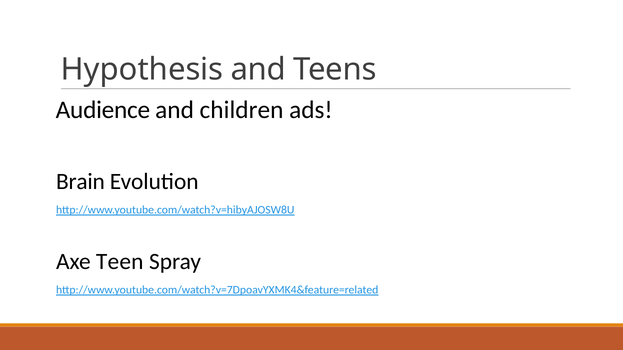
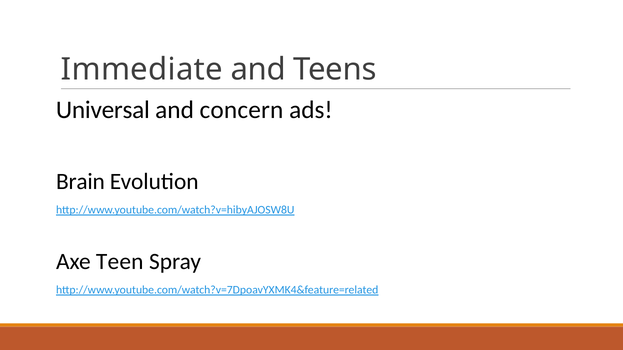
Hypothesis: Hypothesis -> Immediate
Audience: Audience -> Universal
children: children -> concern
